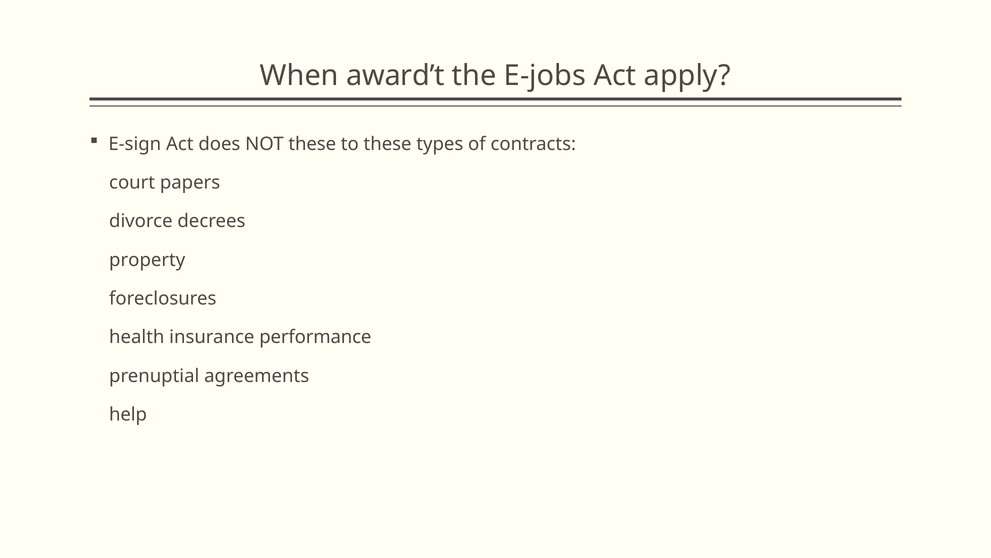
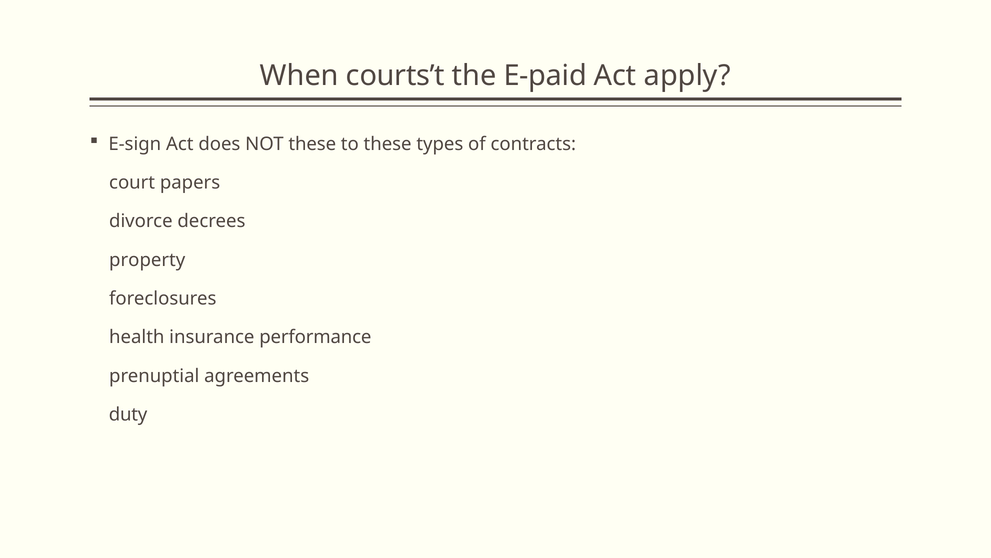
award’t: award’t -> courts’t
E-jobs: E-jobs -> E-paid
help: help -> duty
